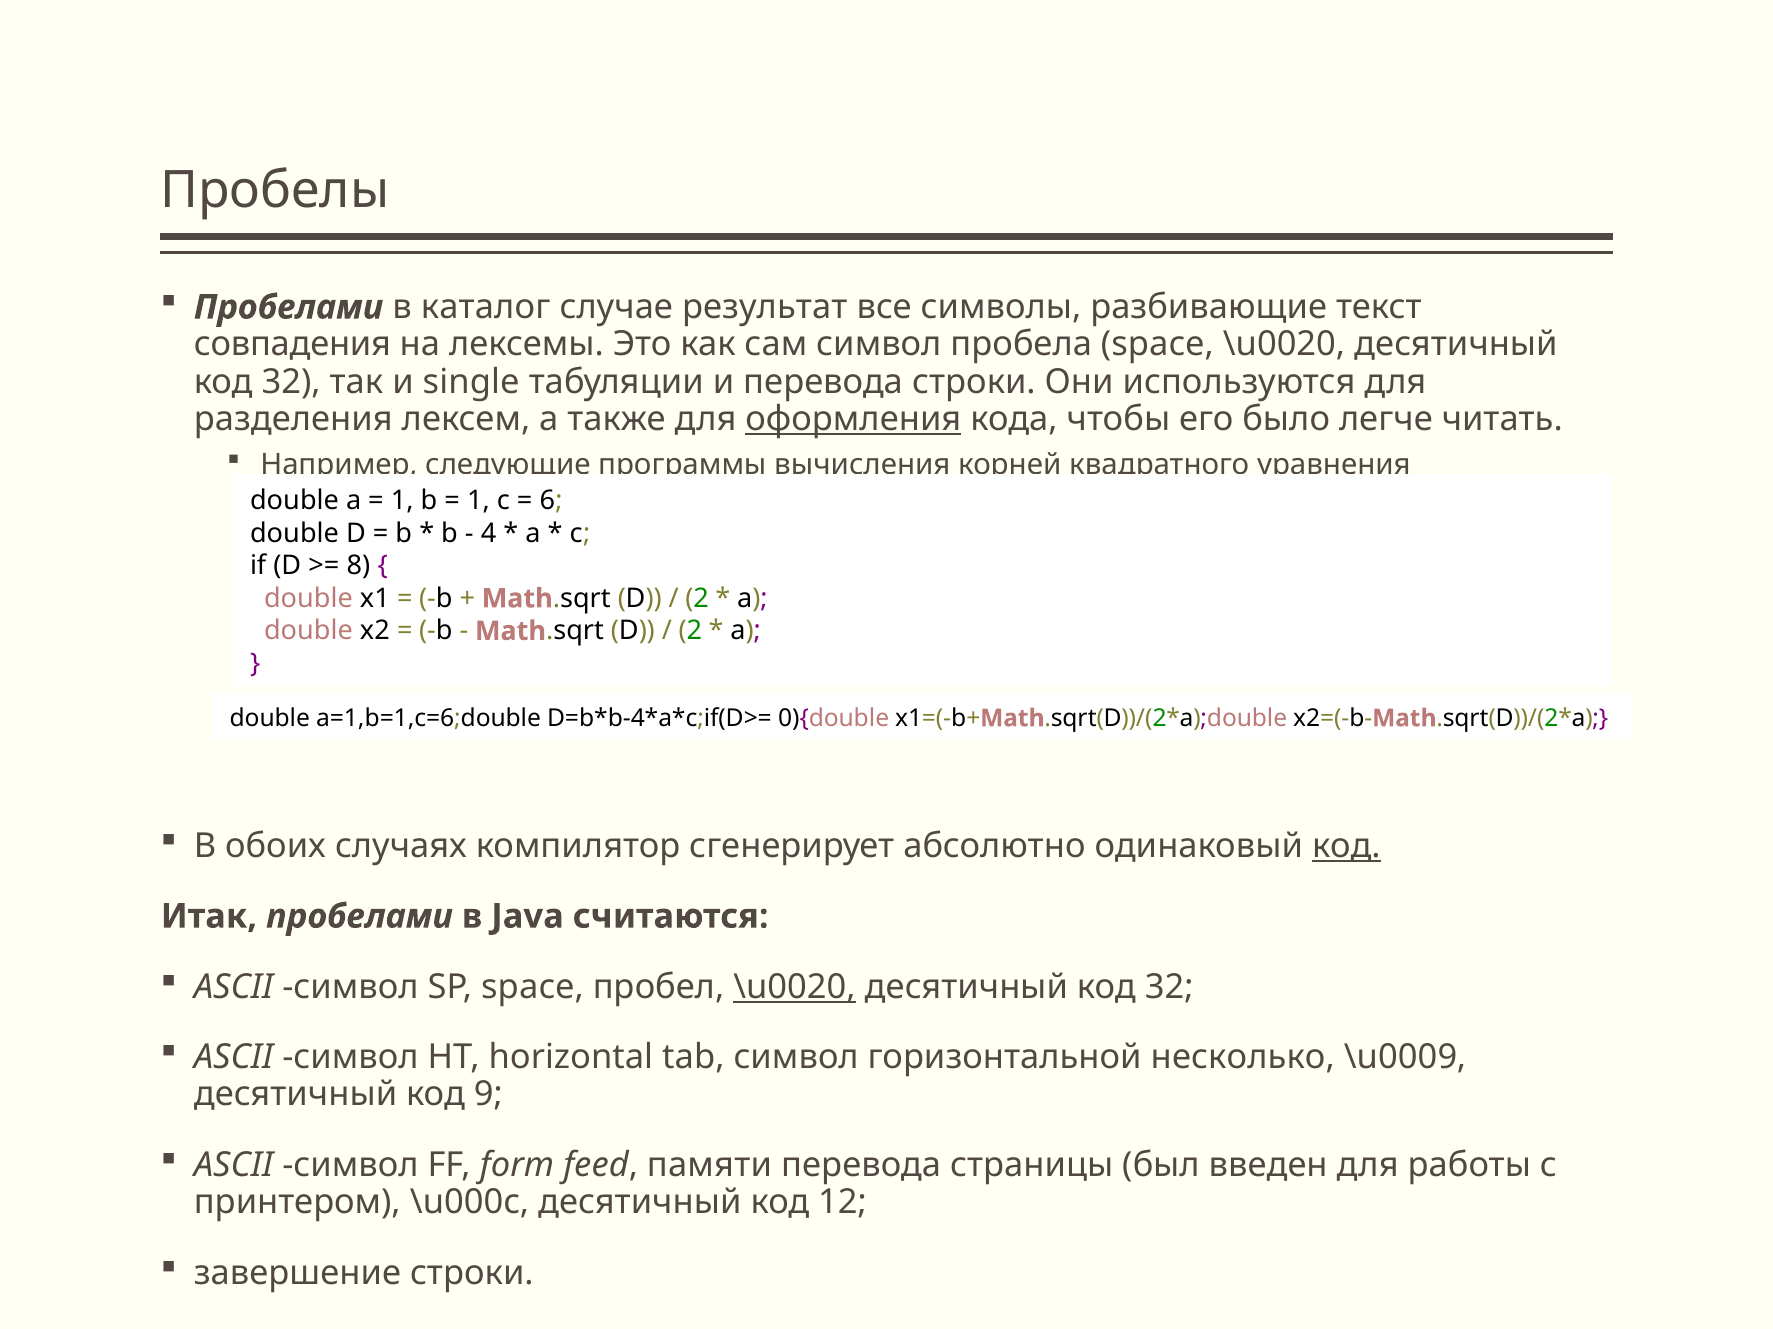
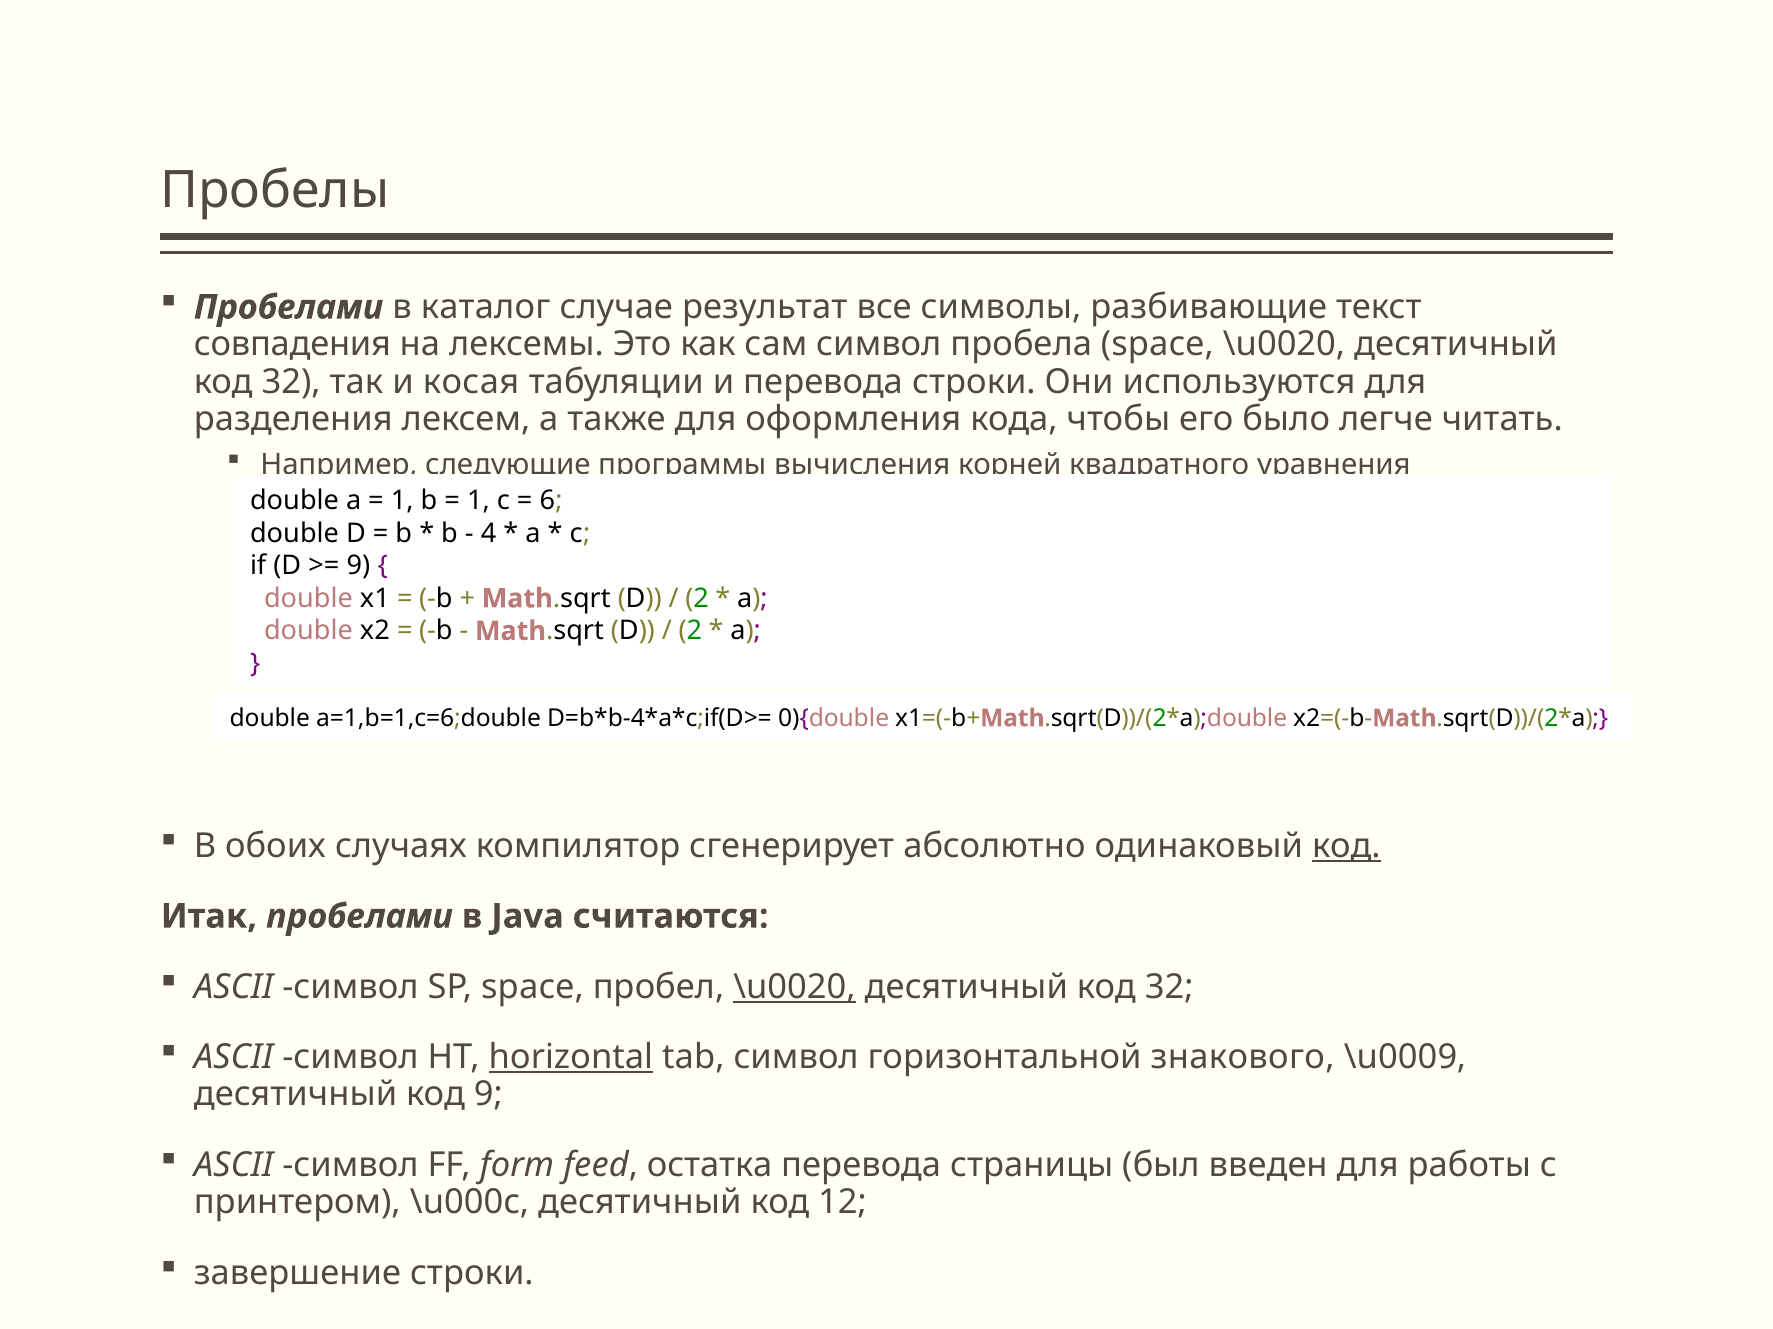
single: single -> косая
оформления underline: present -> none
8 at (358, 566): 8 -> 9
horizontal underline: none -> present
несколько: несколько -> знакового
памяти: памяти -> остатка
